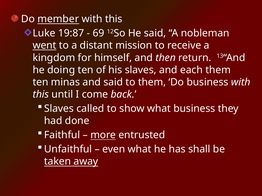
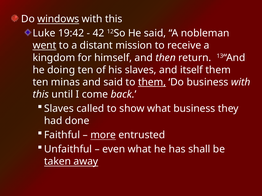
member: member -> windows
19:87: 19:87 -> 19:42
69: 69 -> 42
each: each -> itself
them at (152, 82) underline: none -> present
